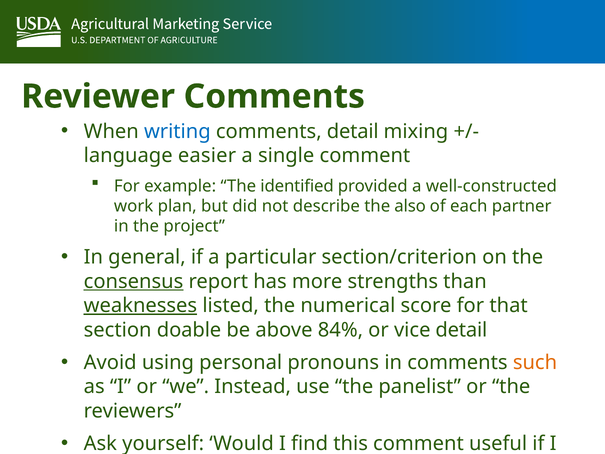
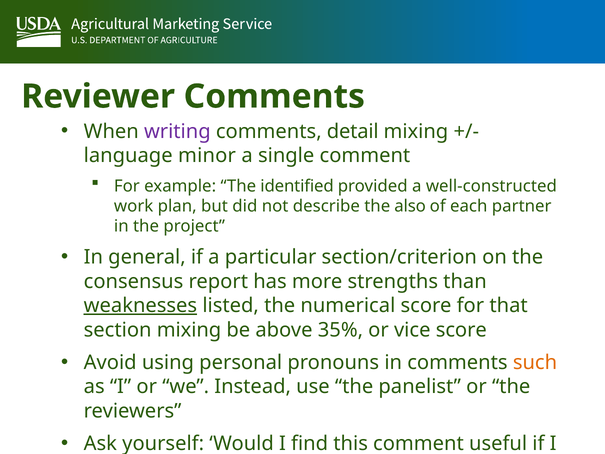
writing colour: blue -> purple
easier: easier -> minor
consensus underline: present -> none
section doable: doable -> mixing
84%: 84% -> 35%
vice detail: detail -> score
